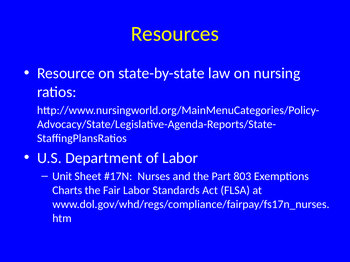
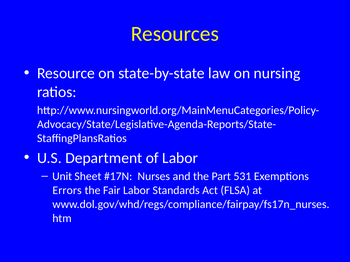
803: 803 -> 531
Charts: Charts -> Errors
